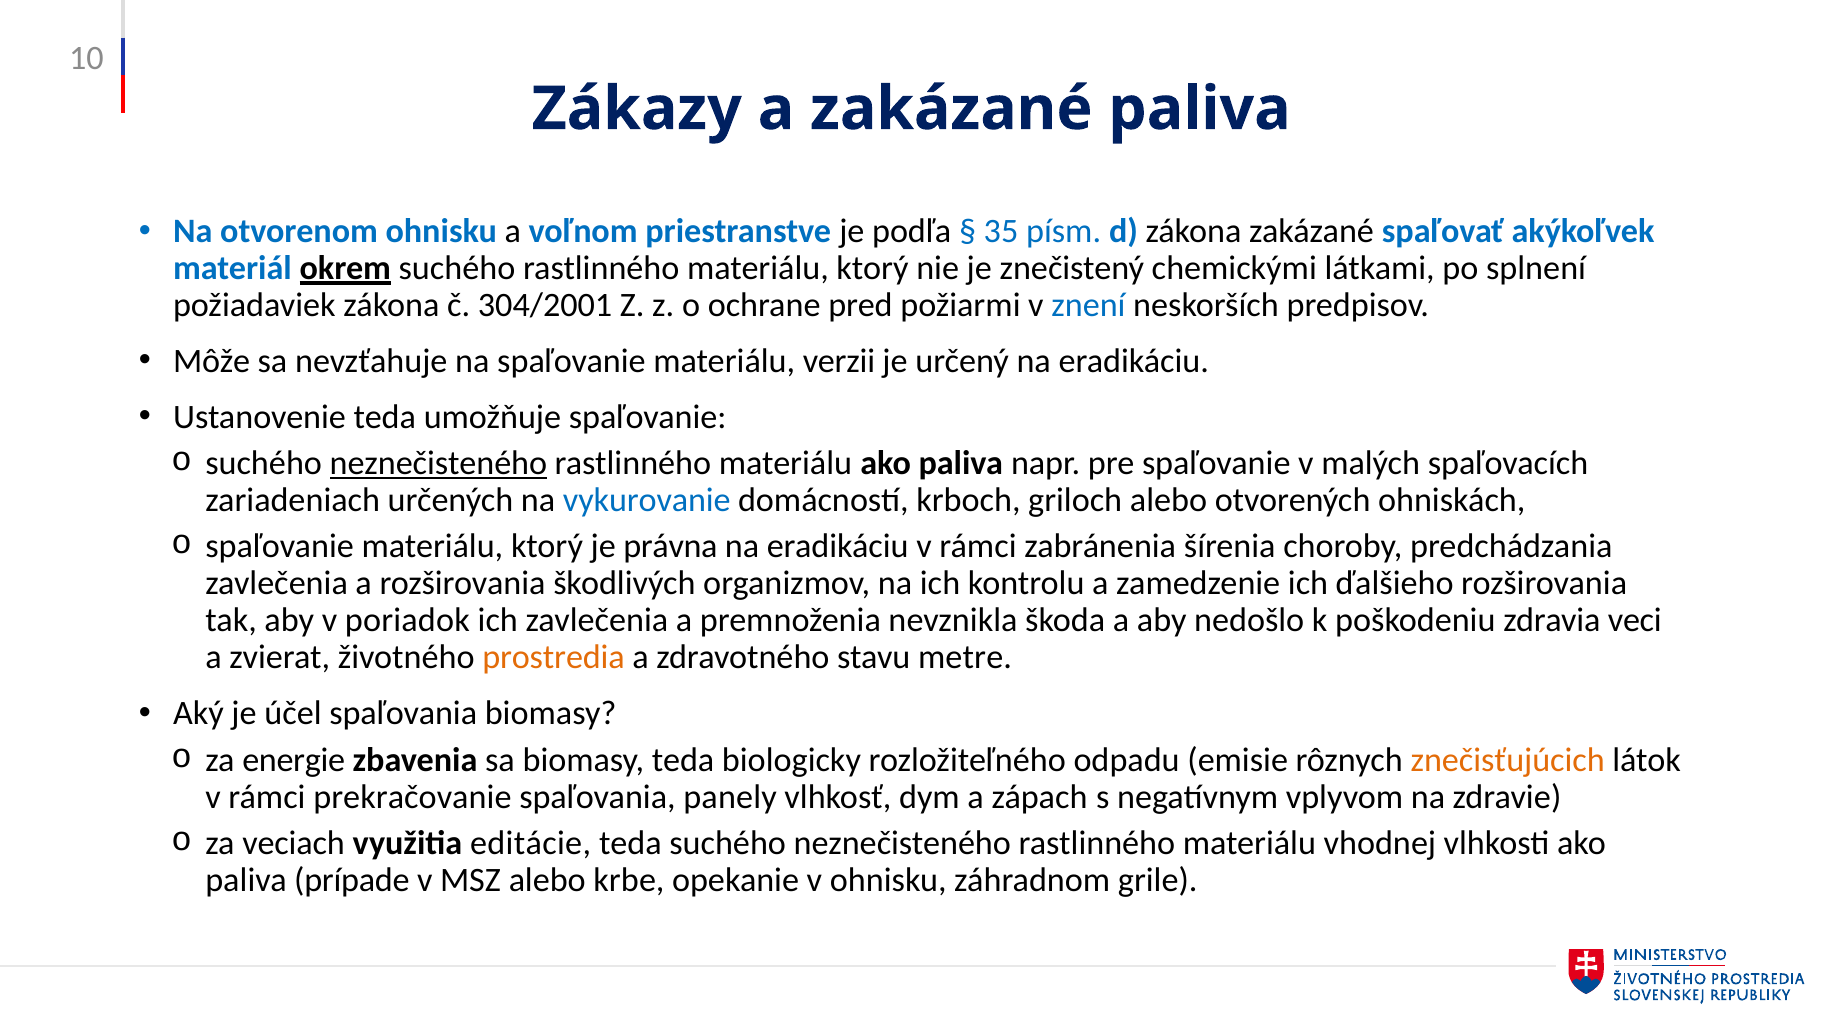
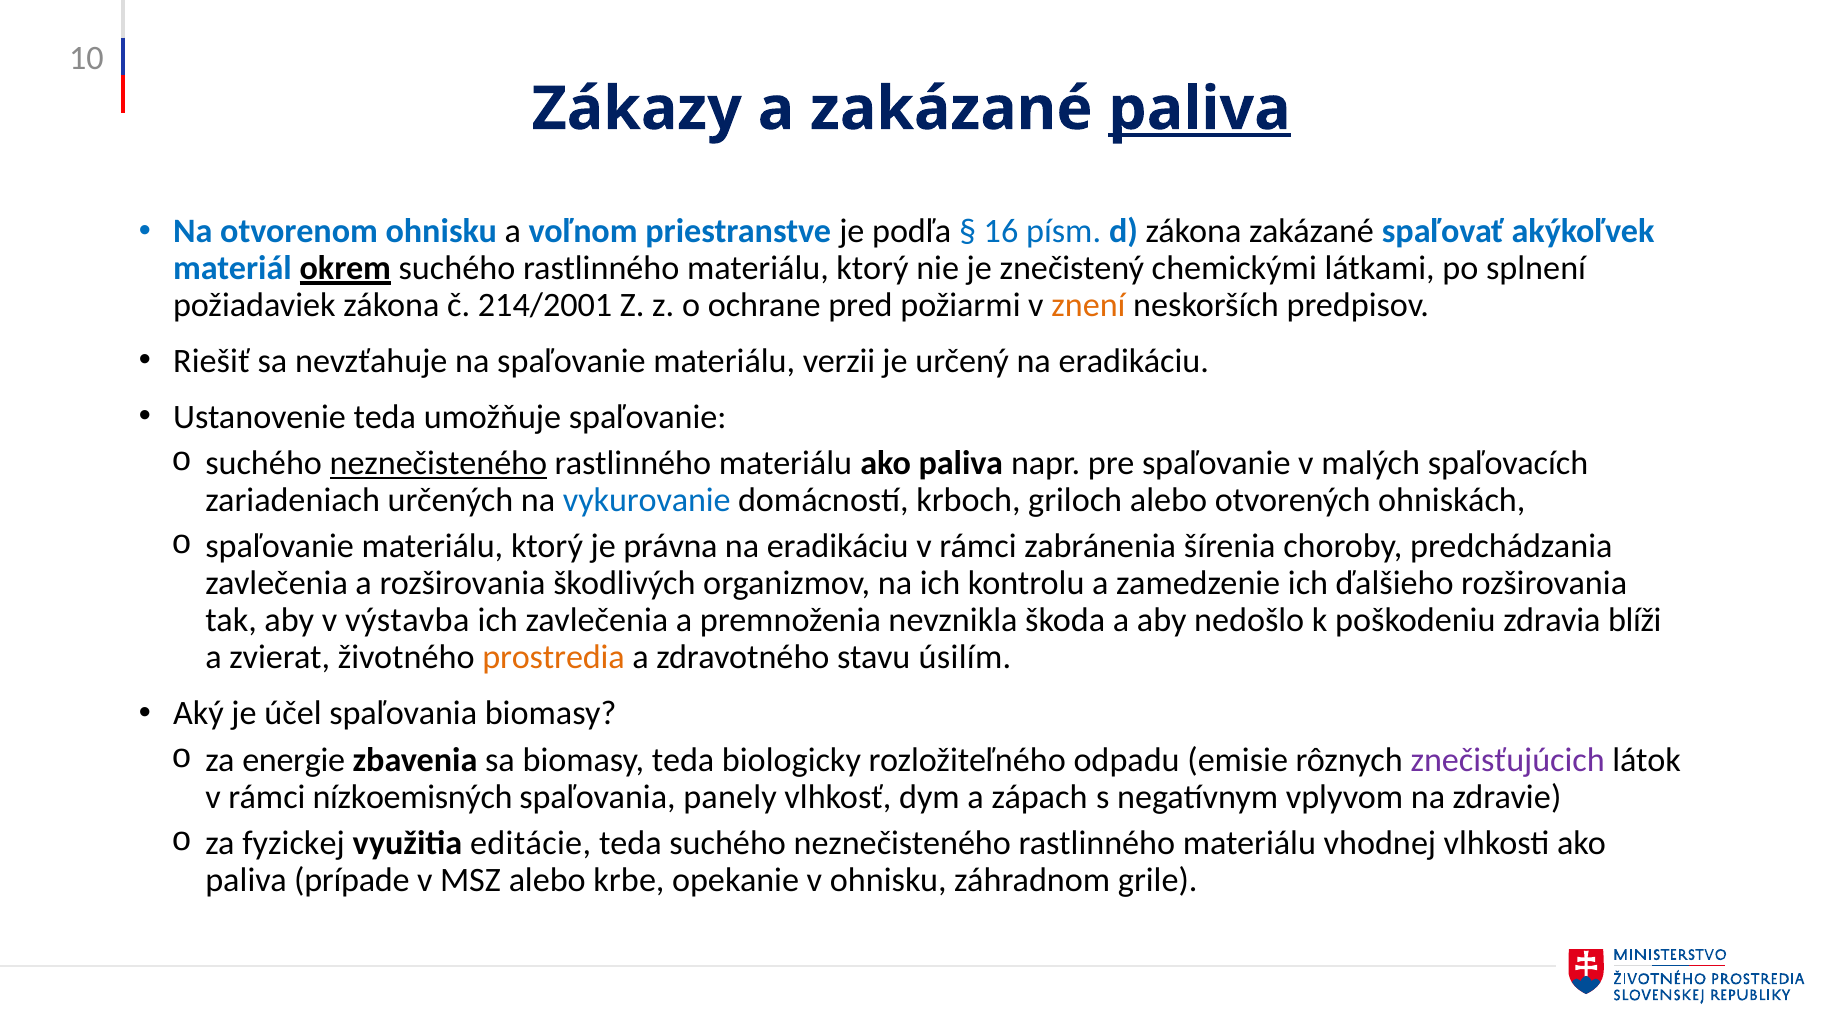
paliva at (1199, 109) underline: none -> present
35: 35 -> 16
304/2001: 304/2001 -> 214/2001
znení colour: blue -> orange
Môže: Môže -> Riešiť
poriadok: poriadok -> výstavba
veci: veci -> blíži
metre: metre -> úsilím
znečisťujúcich colour: orange -> purple
prekračovanie: prekračovanie -> nízkoemisných
veciach: veciach -> fyzickej
